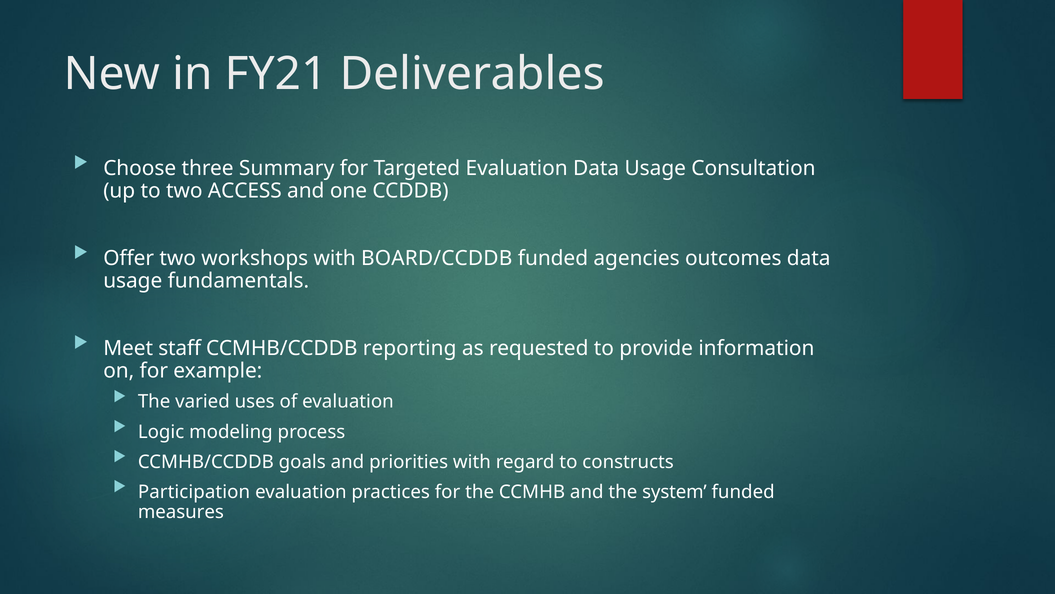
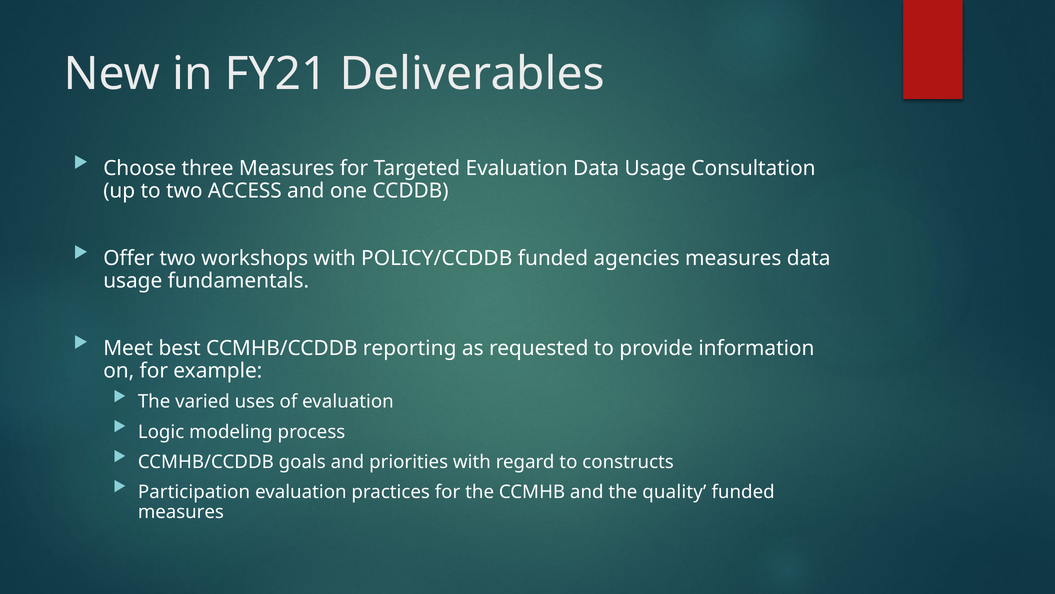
three Summary: Summary -> Measures
BOARD/CCDDB: BOARD/CCDDB -> POLICY/CCDDB
agencies outcomes: outcomes -> measures
staff: staff -> best
system: system -> quality
